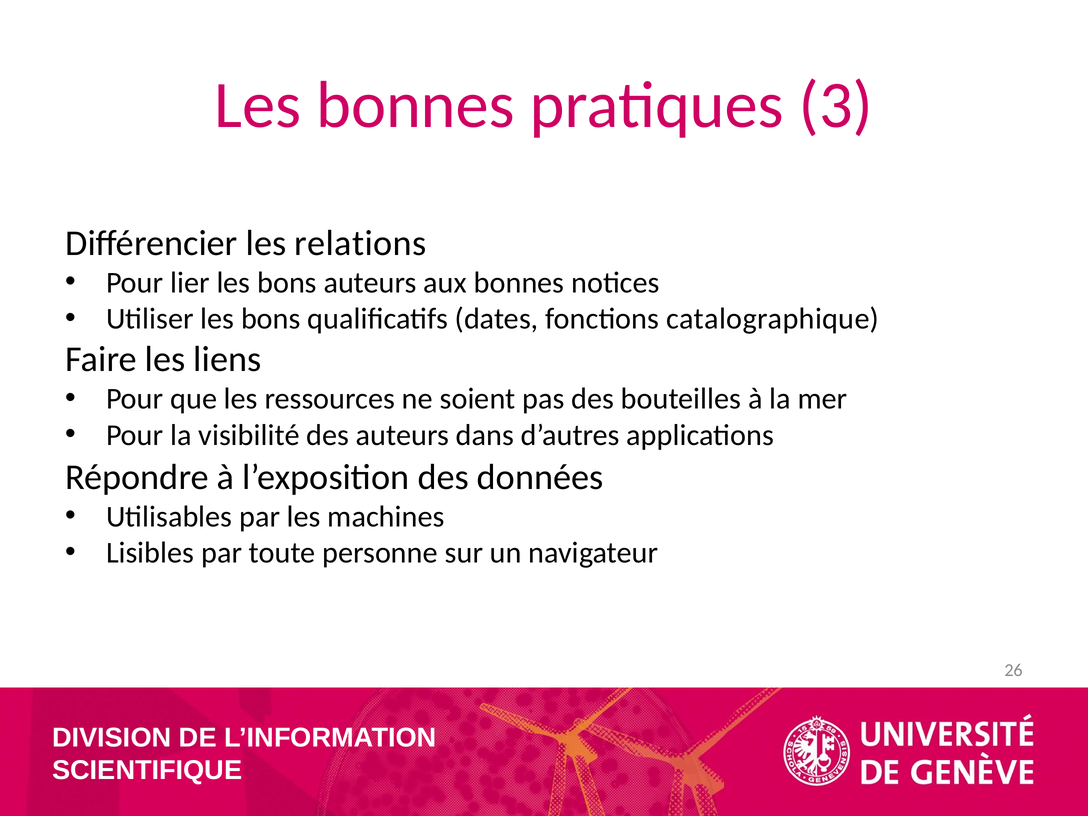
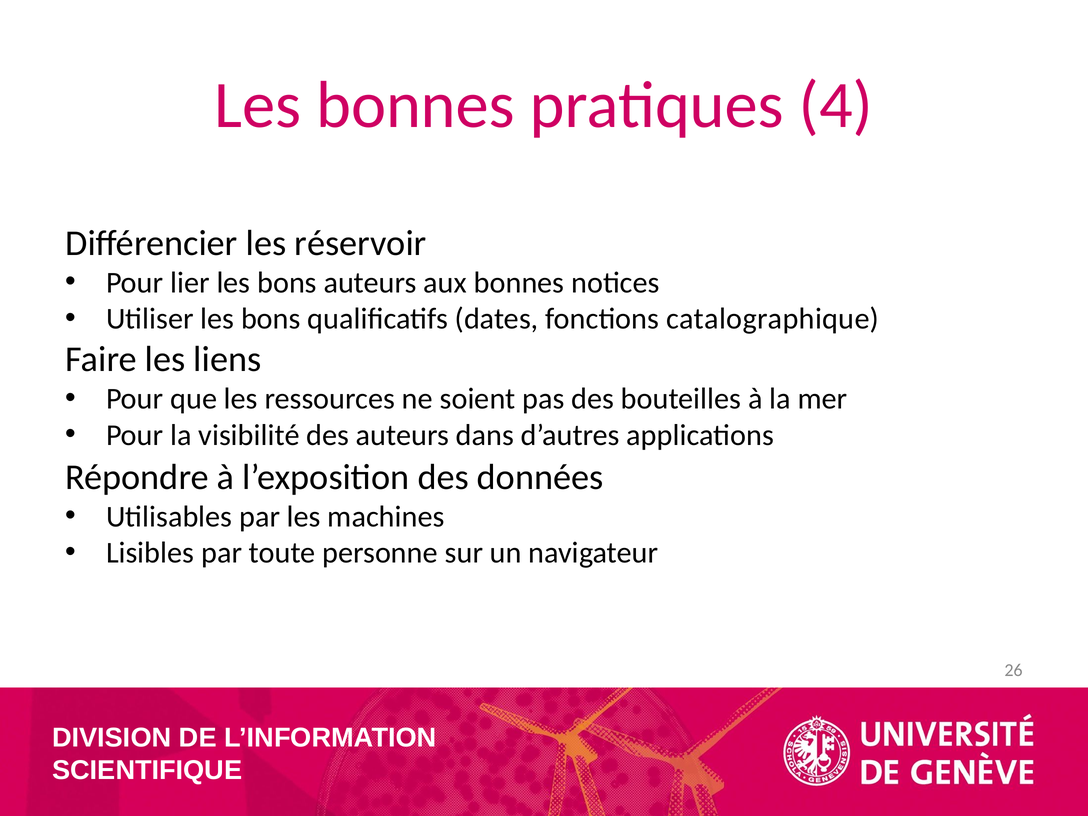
3: 3 -> 4
relations: relations -> réservoir
